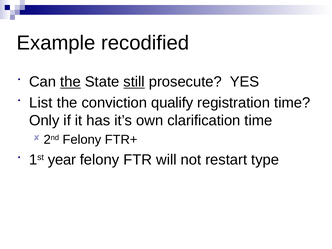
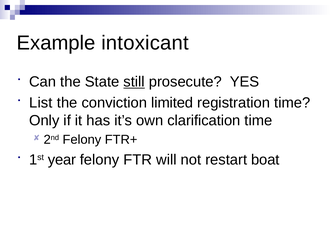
recodified: recodified -> intoxicant
the at (70, 82) underline: present -> none
qualify: qualify -> limited
type: type -> boat
